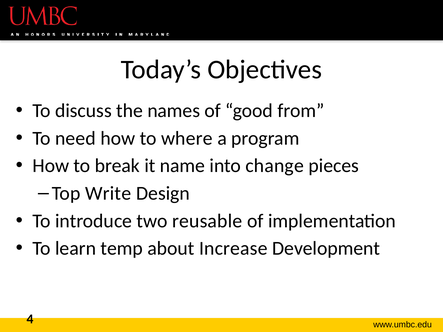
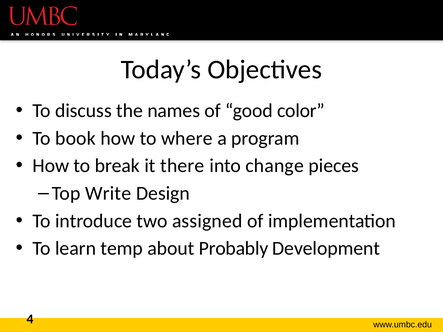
from: from -> color
need: need -> book
name: name -> there
reusable: reusable -> assigned
Increase: Increase -> Probably
